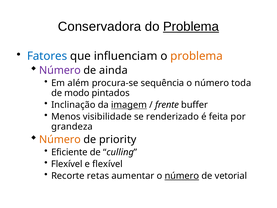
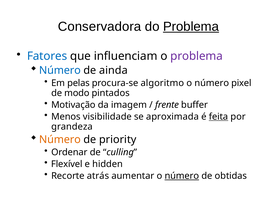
problema at (197, 56) colour: orange -> purple
Número at (60, 70) colour: purple -> blue
além: além -> pelas
sequência: sequência -> algoritmo
toda: toda -> pixel
Inclinação: Inclinação -> Motivação
imagem underline: present -> none
renderizado: renderizado -> aproximada
feita underline: none -> present
Eficiente: Eficiente -> Ordenar
e flexível: flexível -> hidden
retas: retas -> atrás
vetorial: vetorial -> obtidas
